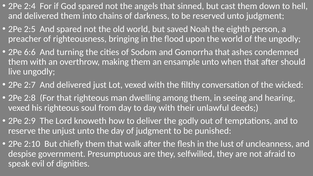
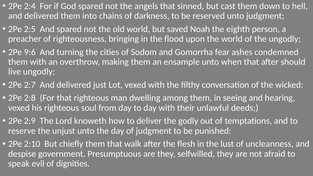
6:6: 6:6 -> 9:6
Gomorrha that: that -> fear
